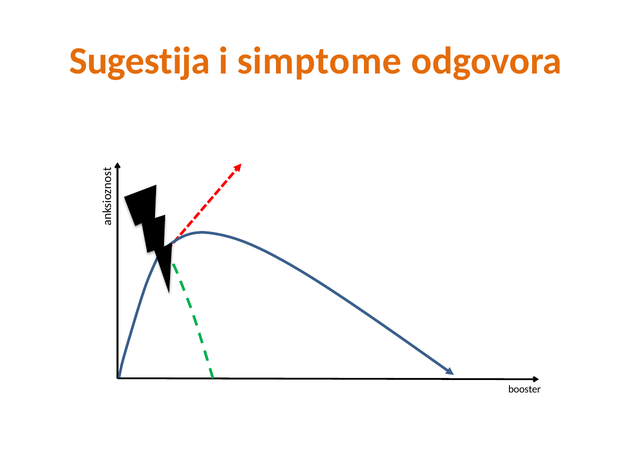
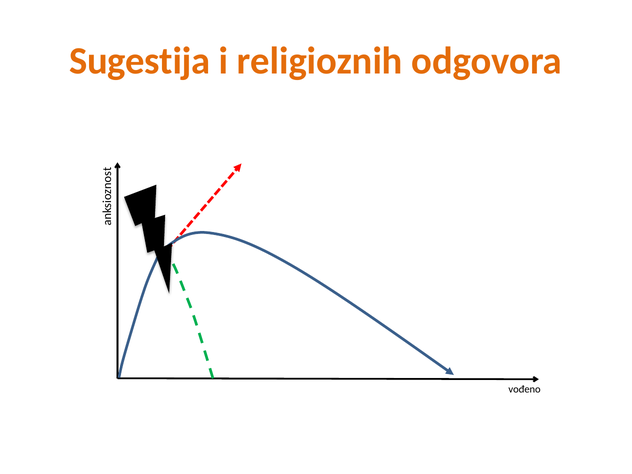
simptome: simptome -> religioznih
booster: booster -> vođeno
